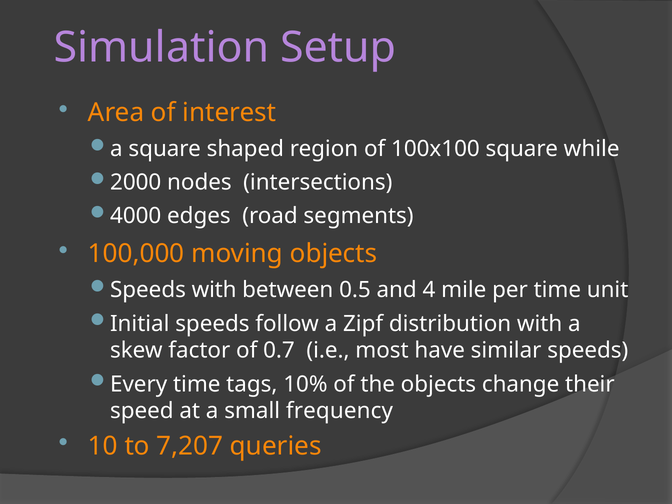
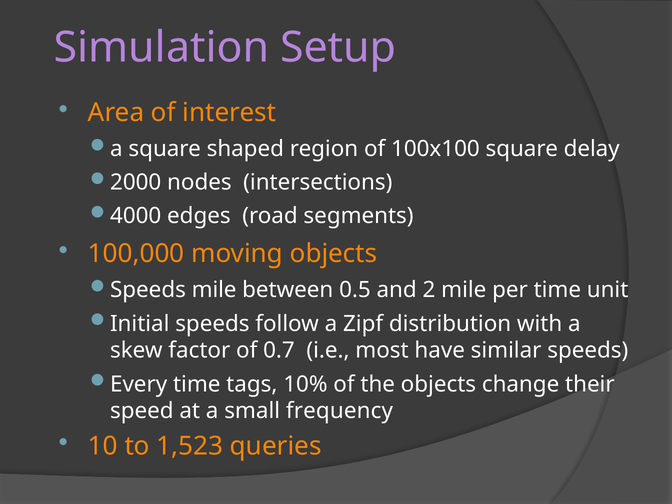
while: while -> delay
Speeds with: with -> mile
4: 4 -> 2
7,207: 7,207 -> 1,523
